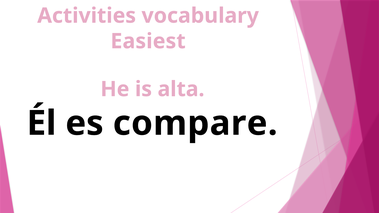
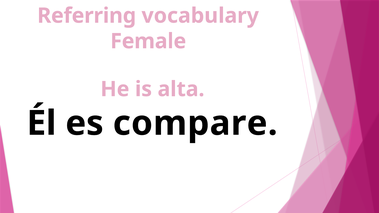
Activities: Activities -> Referring
Easiest: Easiest -> Female
